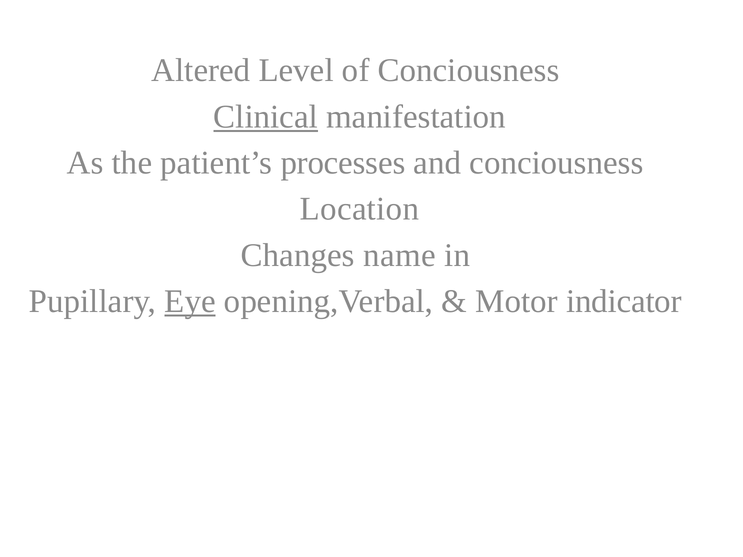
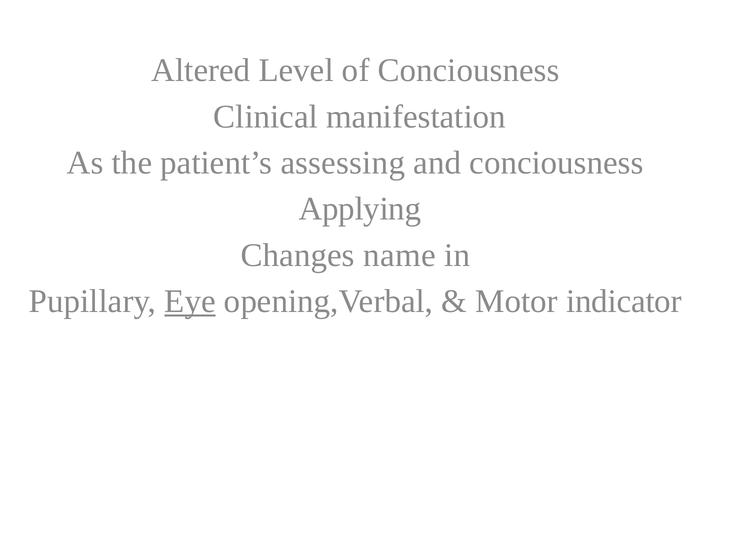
Clinical underline: present -> none
processes: processes -> assessing
Location: Location -> Applying
